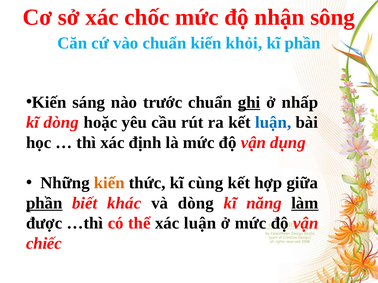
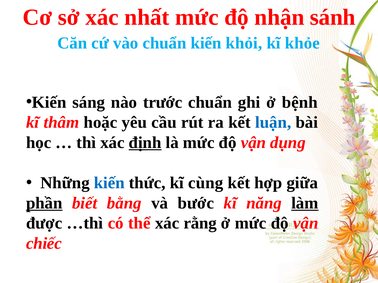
chốc: chốc -> nhất
sông: sông -> sánh
kĩ phần: phần -> khỏe
ghi underline: present -> none
nhấp: nhấp -> bệnh
kĩ dòng: dòng -> thâm
định underline: none -> present
kiến at (109, 183) colour: orange -> blue
khác: khác -> bằng
và dòng: dòng -> bước
xác luận: luận -> rằng
